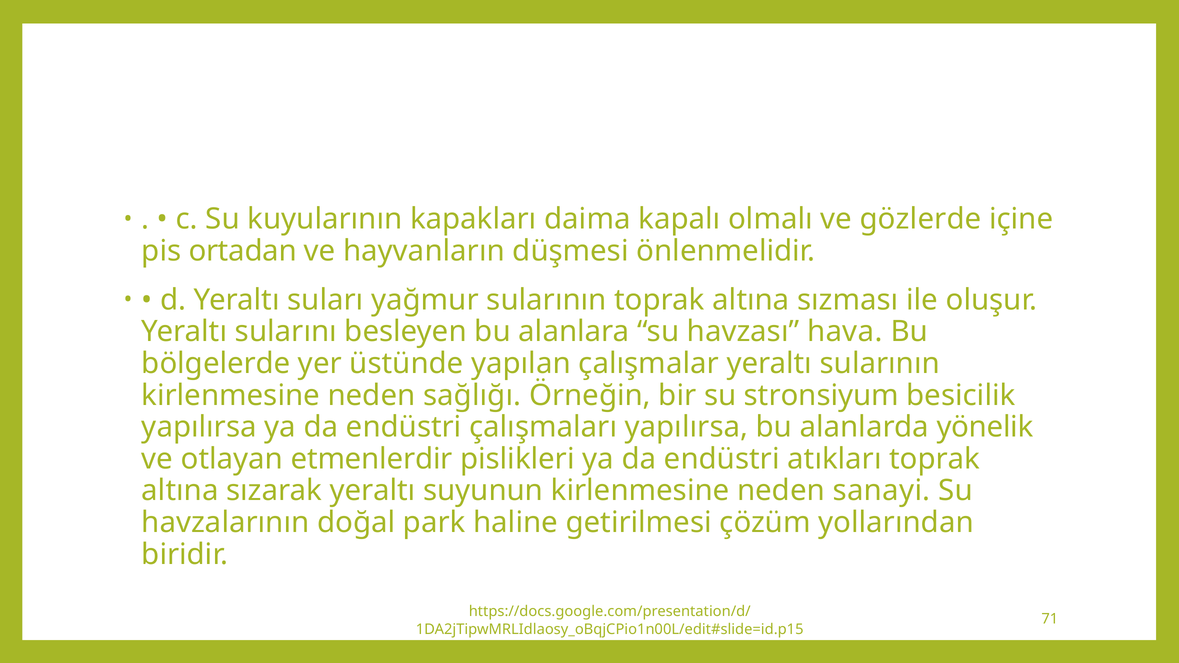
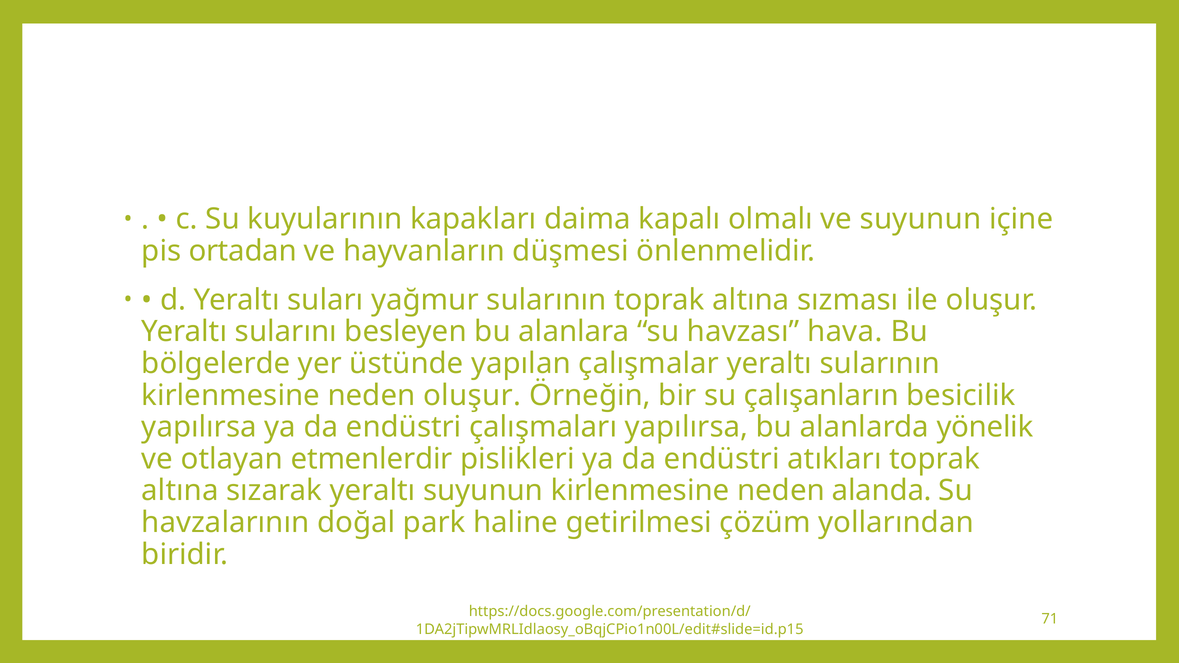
ve gözlerde: gözlerde -> suyunun
neden sağlığı: sağlığı -> oluşur
stronsiyum: stronsiyum -> çalışanların
sanayi: sanayi -> alanda
